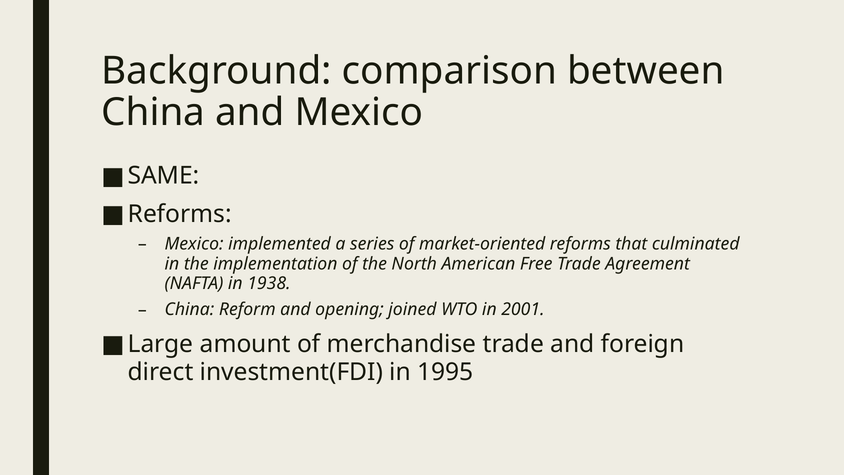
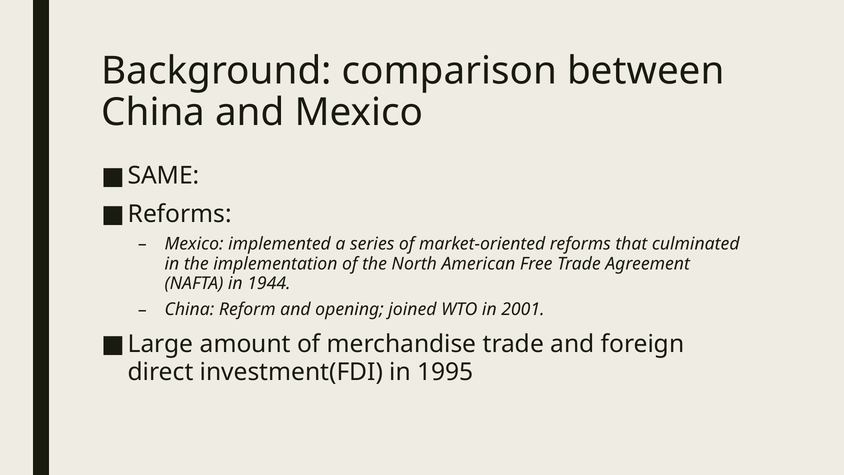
1938: 1938 -> 1944
